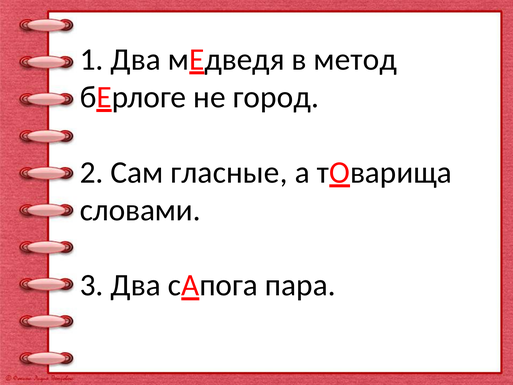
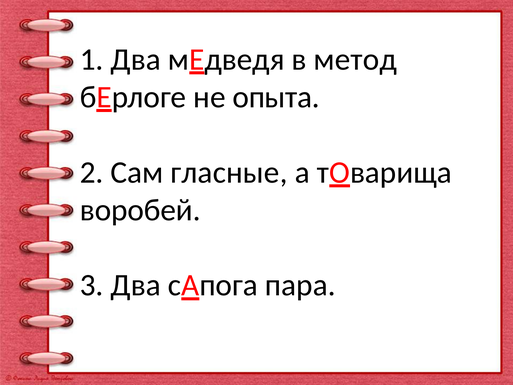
город: город -> опыта
словами: словами -> воробей
